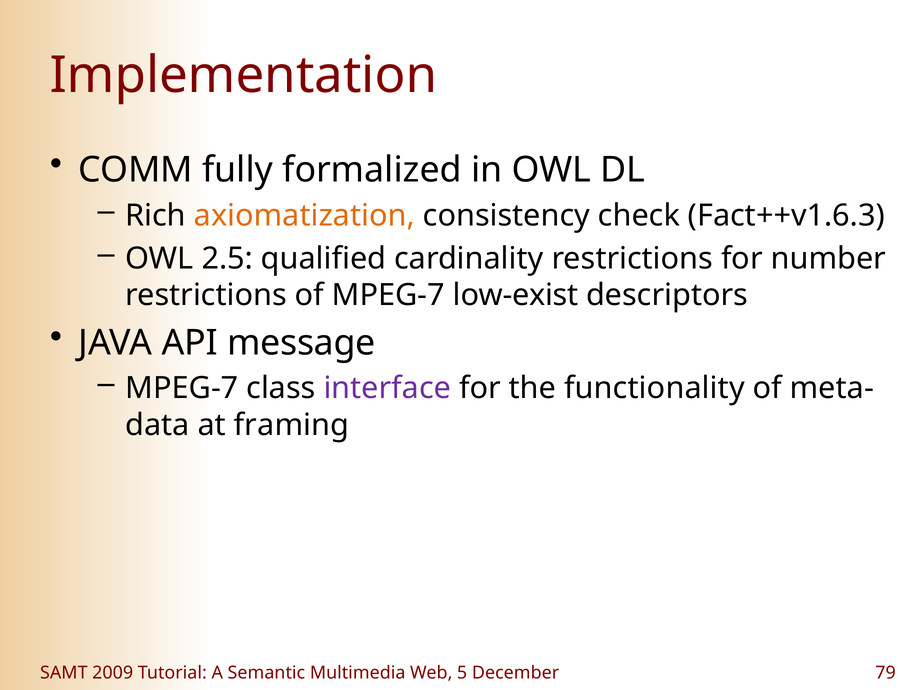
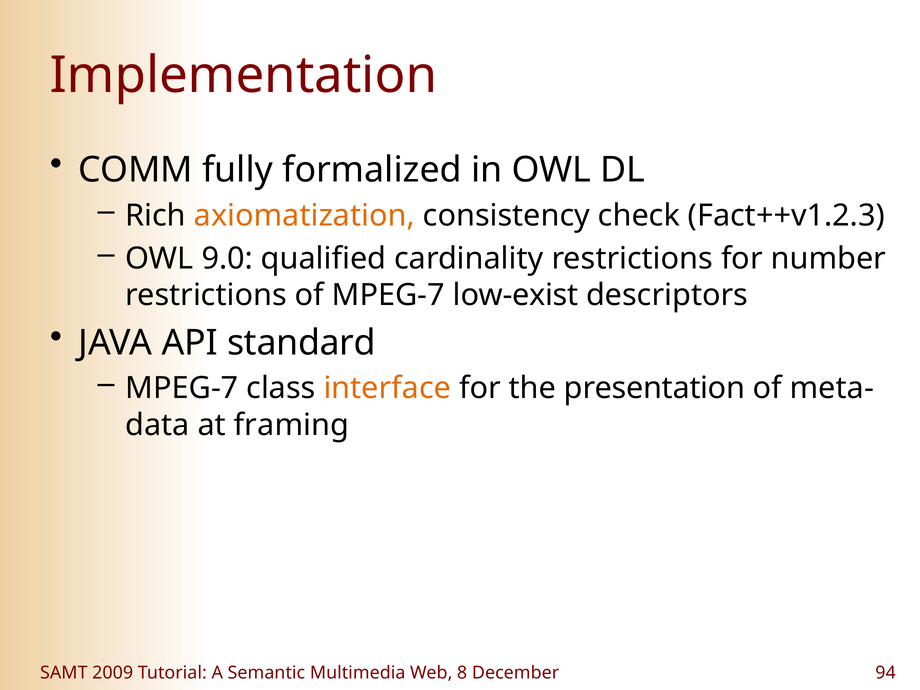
Fact++v1.6.3: Fact++v1.6.3 -> Fact++v1.2.3
2.5: 2.5 -> 9.0
message: message -> standard
interface colour: purple -> orange
functionality: functionality -> presentation
5: 5 -> 8
79: 79 -> 94
